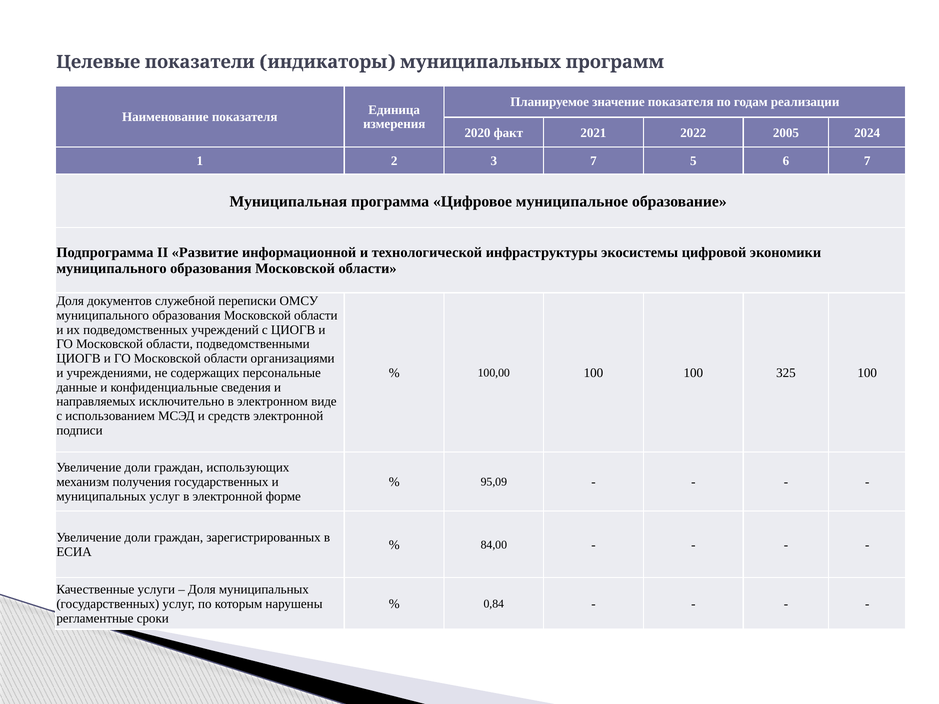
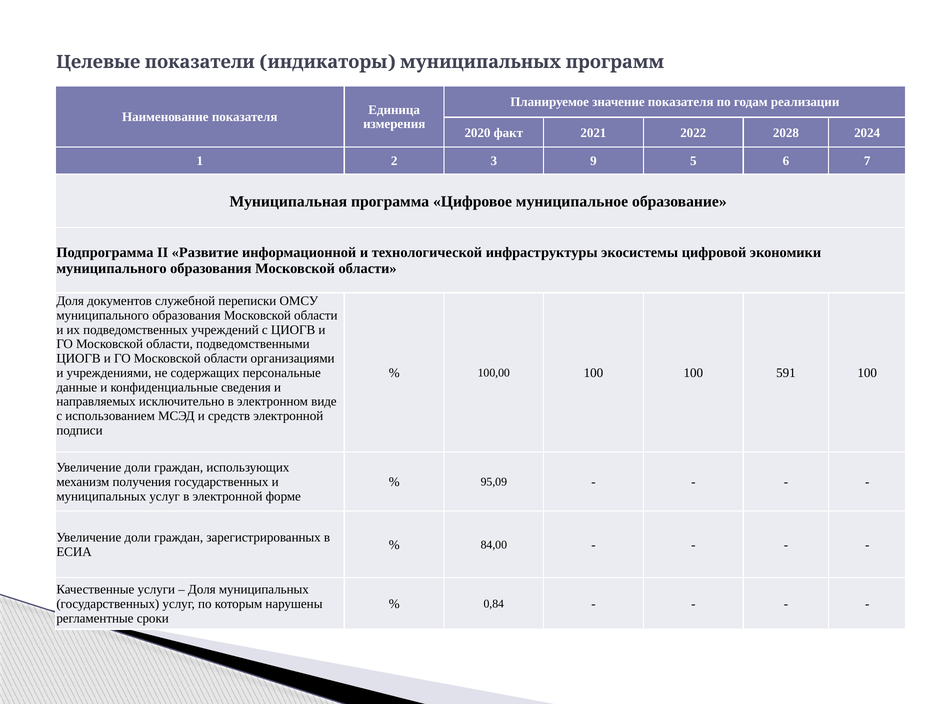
2005: 2005 -> 2028
3 7: 7 -> 9
325: 325 -> 591
